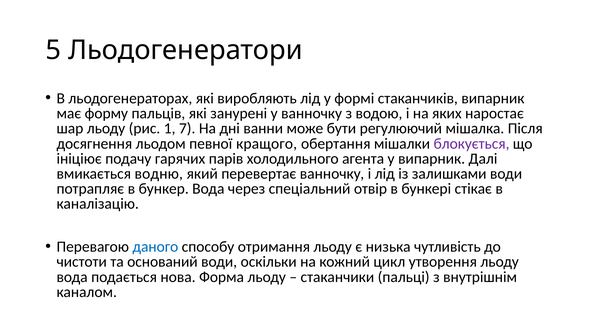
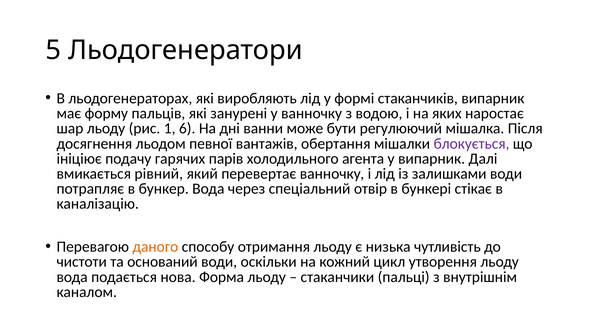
7: 7 -> 6
кращого: кращого -> вантажів
водню: водню -> рівний
даного colour: blue -> orange
